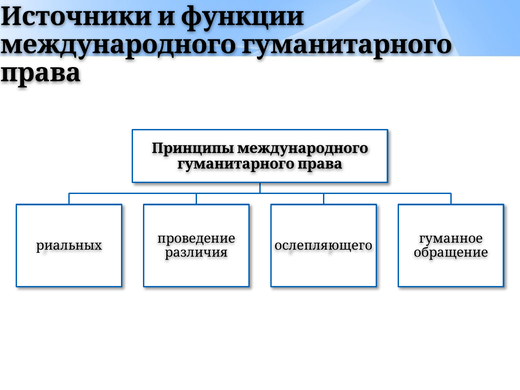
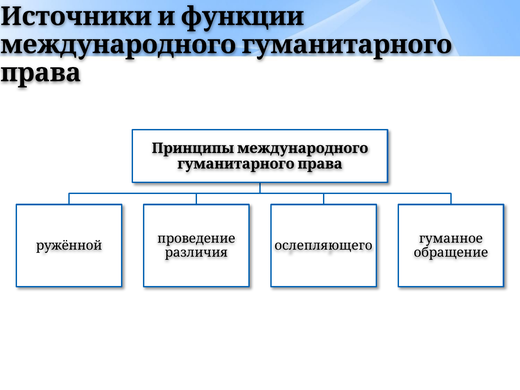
риальных: риальных -> ружённой
